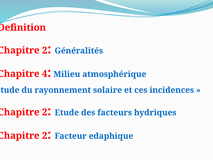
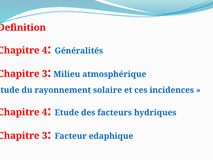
2 at (45, 50): 2 -> 4
4 at (45, 74): 4 -> 3
2 at (45, 112): 2 -> 4
2 at (45, 135): 2 -> 3
